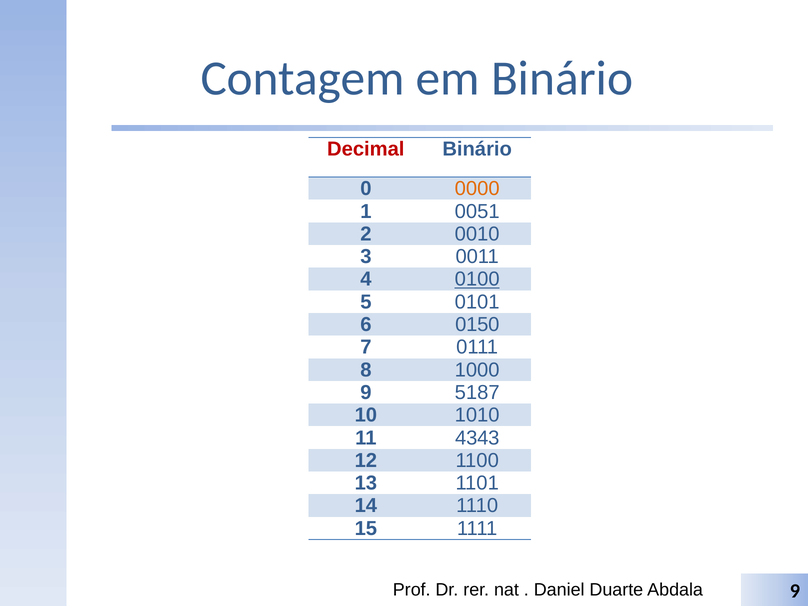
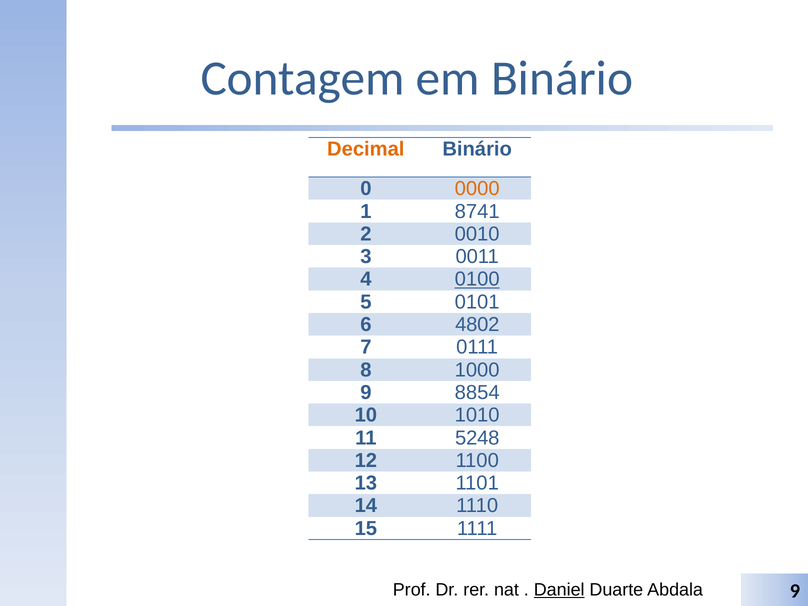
Decimal colour: red -> orange
0051: 0051 -> 8741
0150: 0150 -> 4802
5187: 5187 -> 8854
4343: 4343 -> 5248
Daniel underline: none -> present
